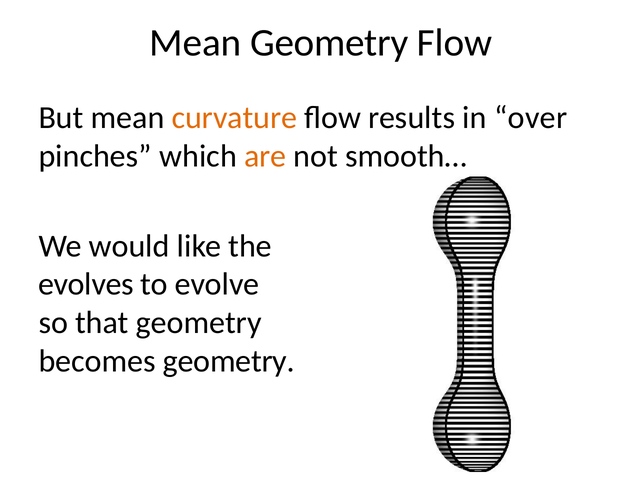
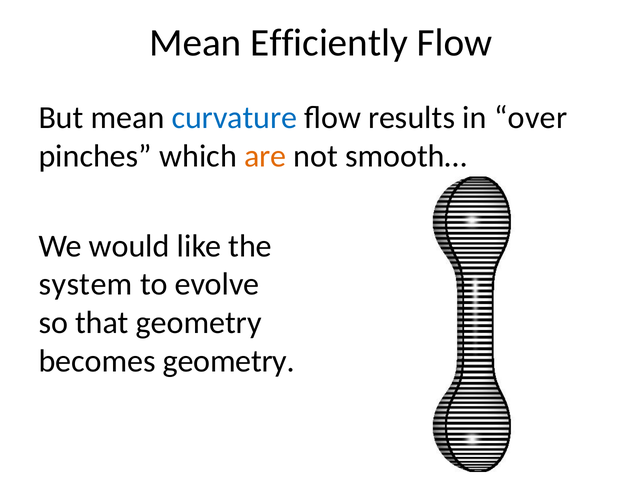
Mean Geometry: Geometry -> Efficiently
curvature colour: orange -> blue
evolves: evolves -> system
